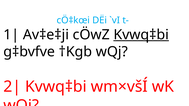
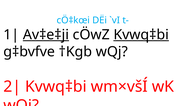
Av‡e‡ji underline: none -> present
